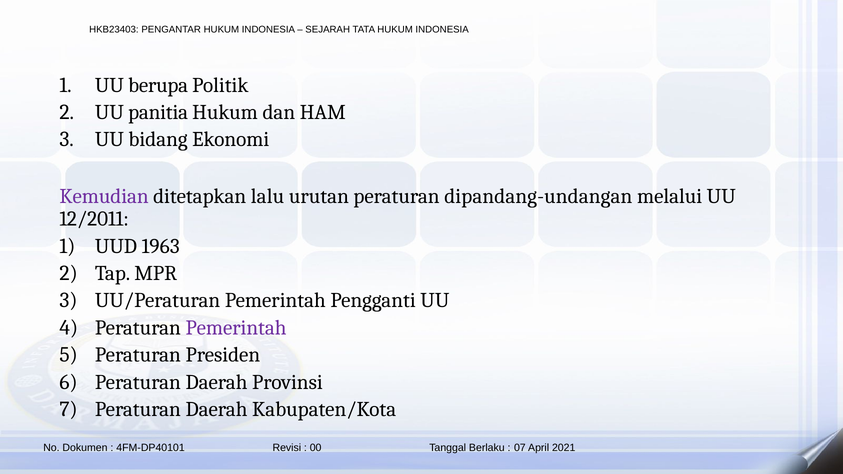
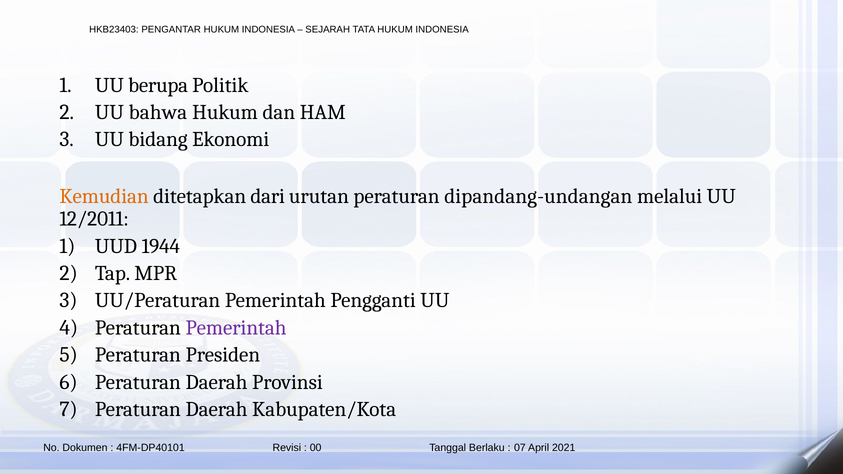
panitia: panitia -> bahwa
Kemudian colour: purple -> orange
lalu: lalu -> dari
1963: 1963 -> 1944
